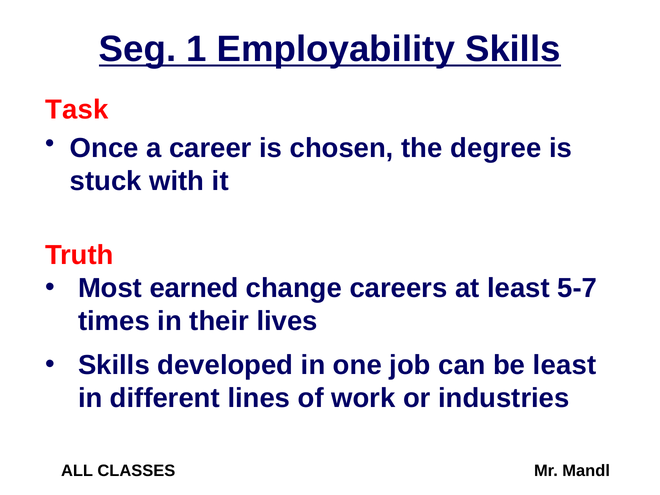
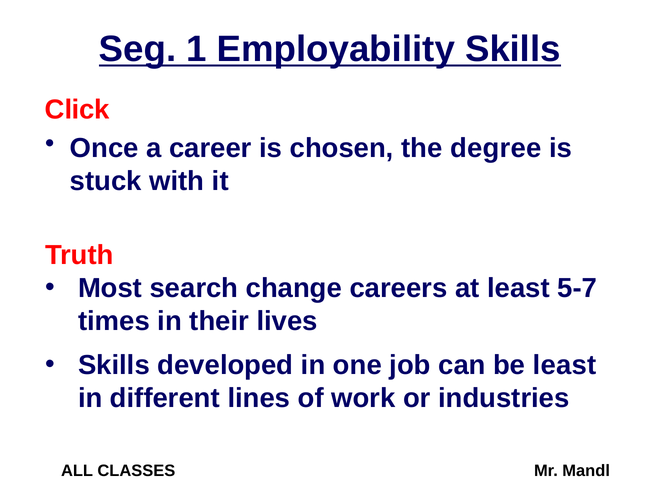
Task: Task -> Click
earned: earned -> search
